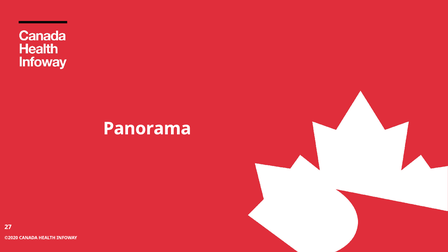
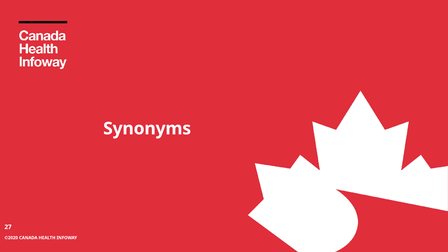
Panorama: Panorama -> Synonyms
